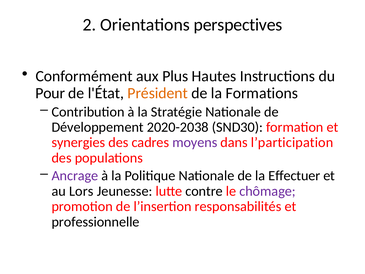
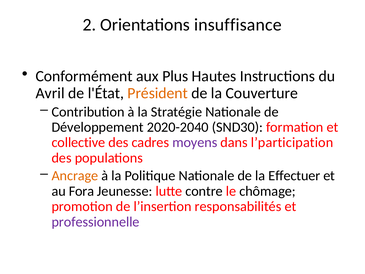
perspectives: perspectives -> insuffisance
Pour: Pour -> Avril
Formations: Formations -> Couverture
2020-2038: 2020-2038 -> 2020-2040
synergies: synergies -> collective
Ancrage colour: purple -> orange
Lors: Lors -> Fora
chômage colour: purple -> black
professionnelle colour: black -> purple
